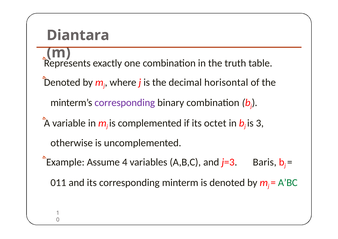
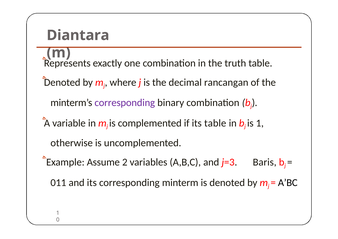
horisontal: horisontal -> rancangan
its octet: octet -> table
is 3: 3 -> 1
4: 4 -> 2
A’BC colour: green -> black
